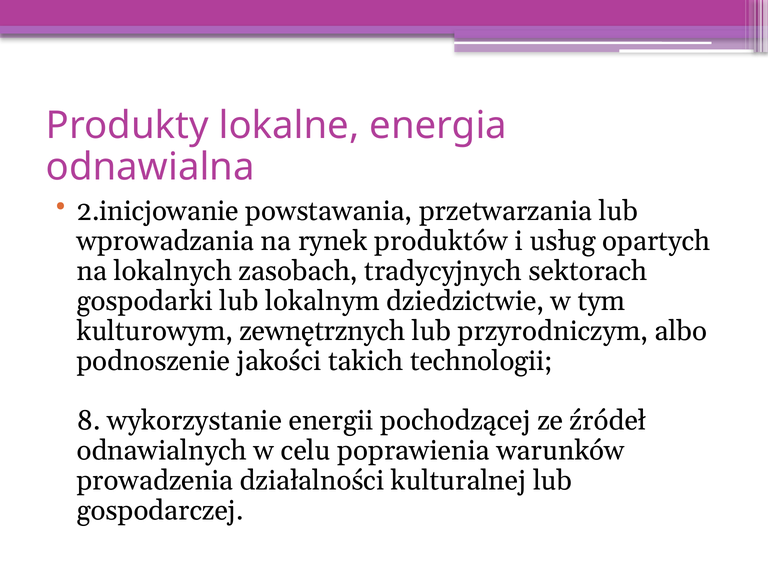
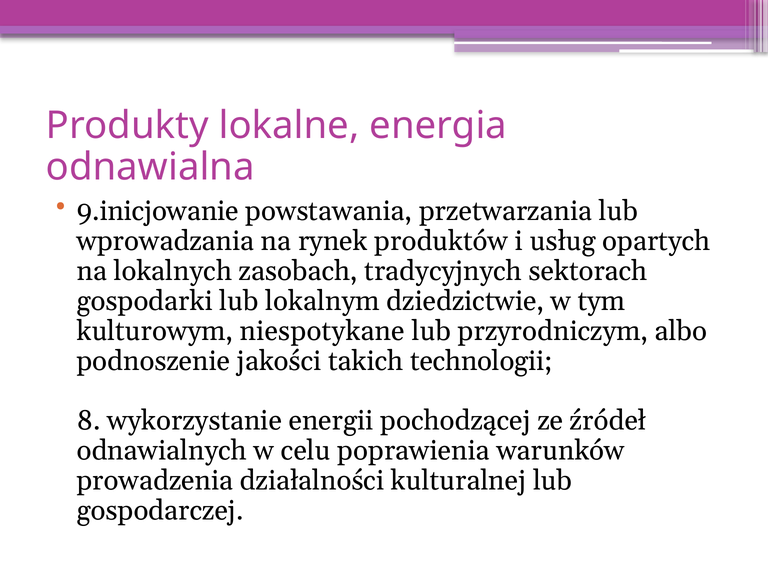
2.inicjowanie: 2.inicjowanie -> 9.inicjowanie
zewnętrznych: zewnętrznych -> niespotykane
